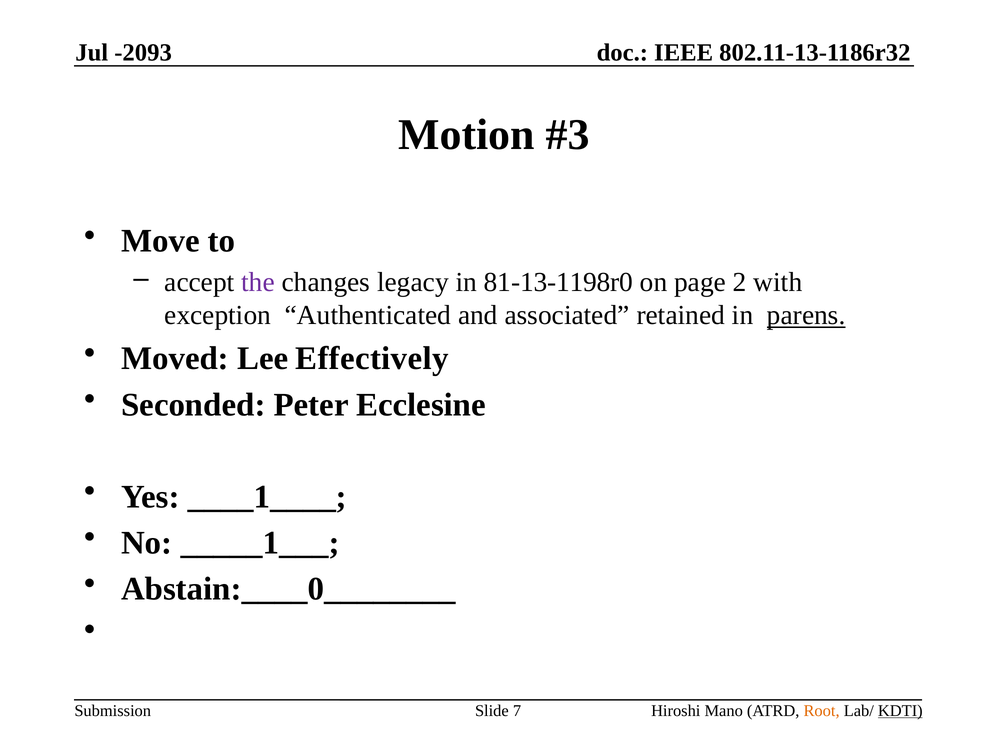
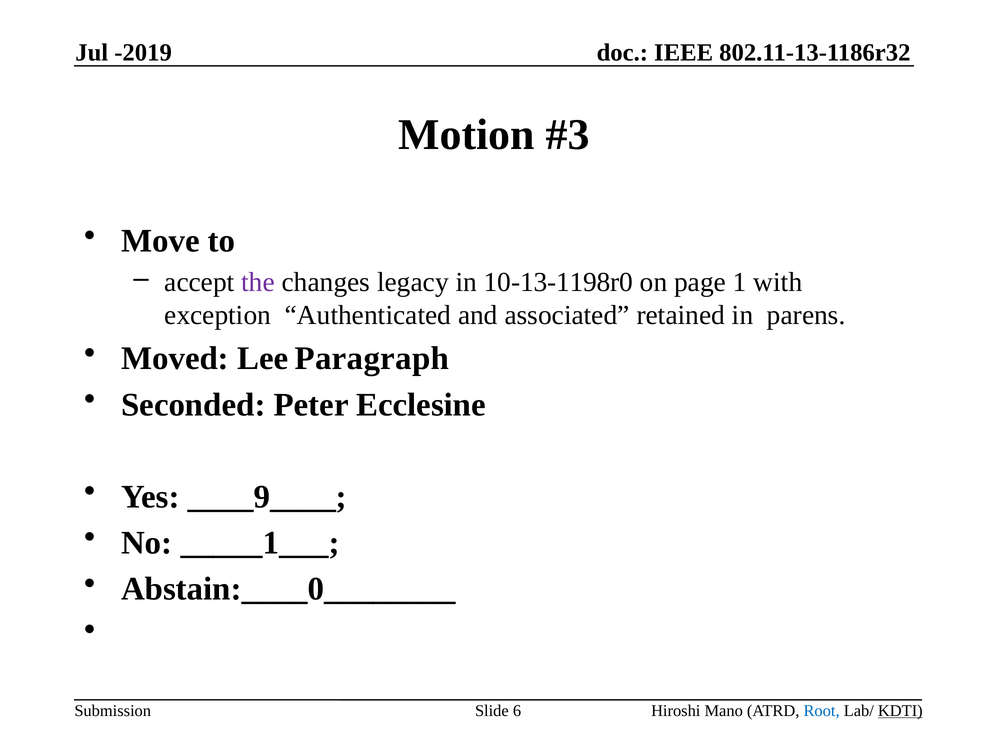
-2093: -2093 -> -2019
81-13-1198r0: 81-13-1198r0 -> 10-13-1198r0
2: 2 -> 1
parens underline: present -> none
Effectively: Effectively -> Paragraph
____1____: ____1____ -> ____9____
7: 7 -> 6
Root colour: orange -> blue
